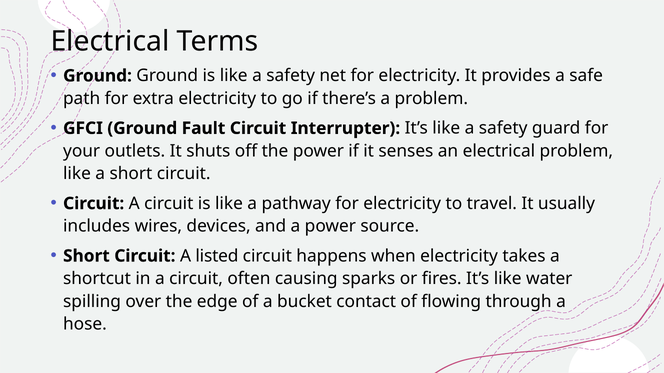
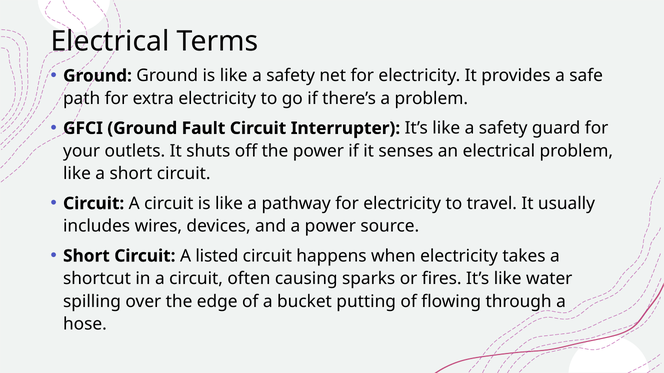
contact: contact -> putting
